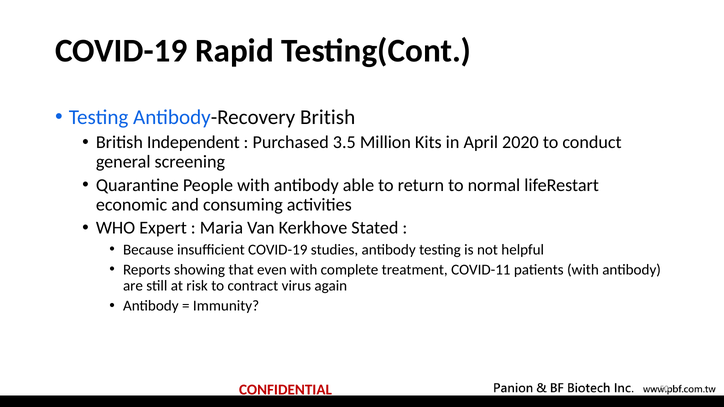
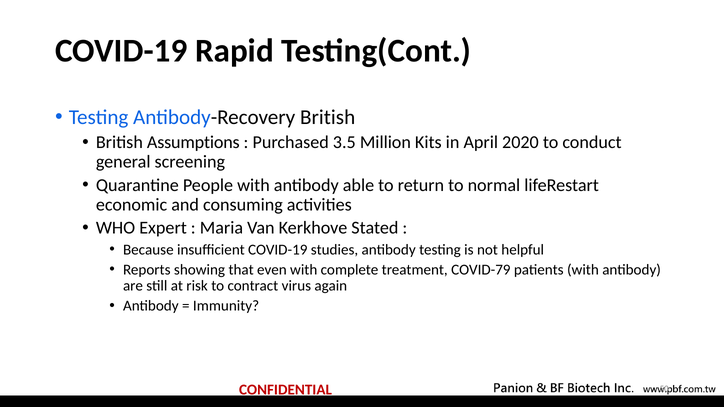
Independent: Independent -> Assumptions
COVID-11: COVID-11 -> COVID-79
